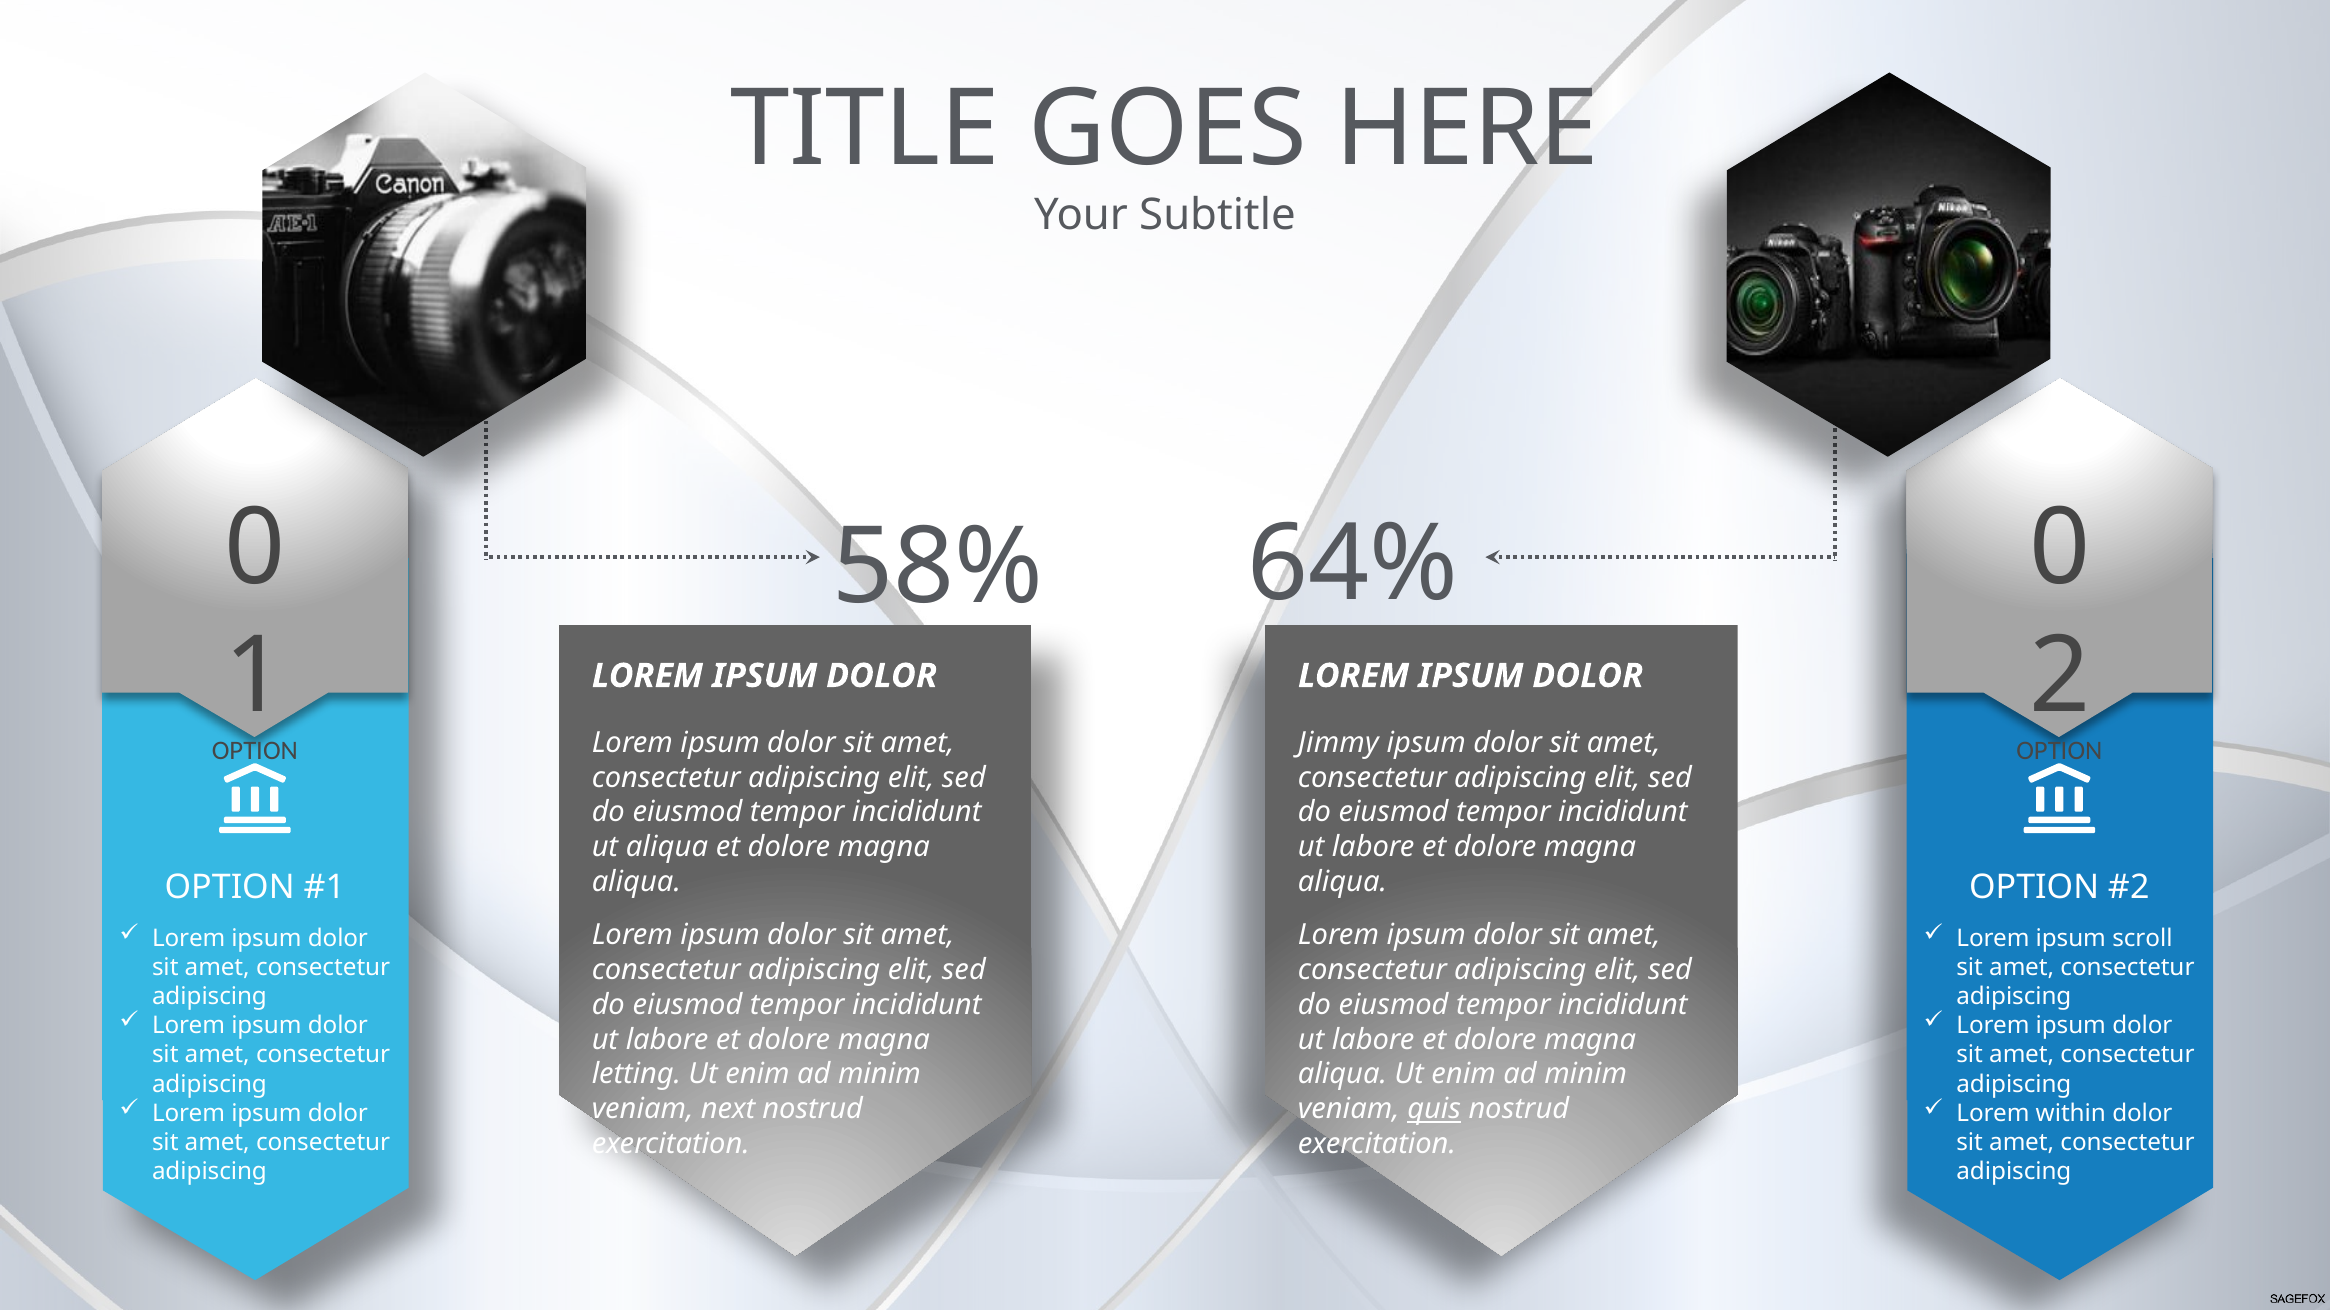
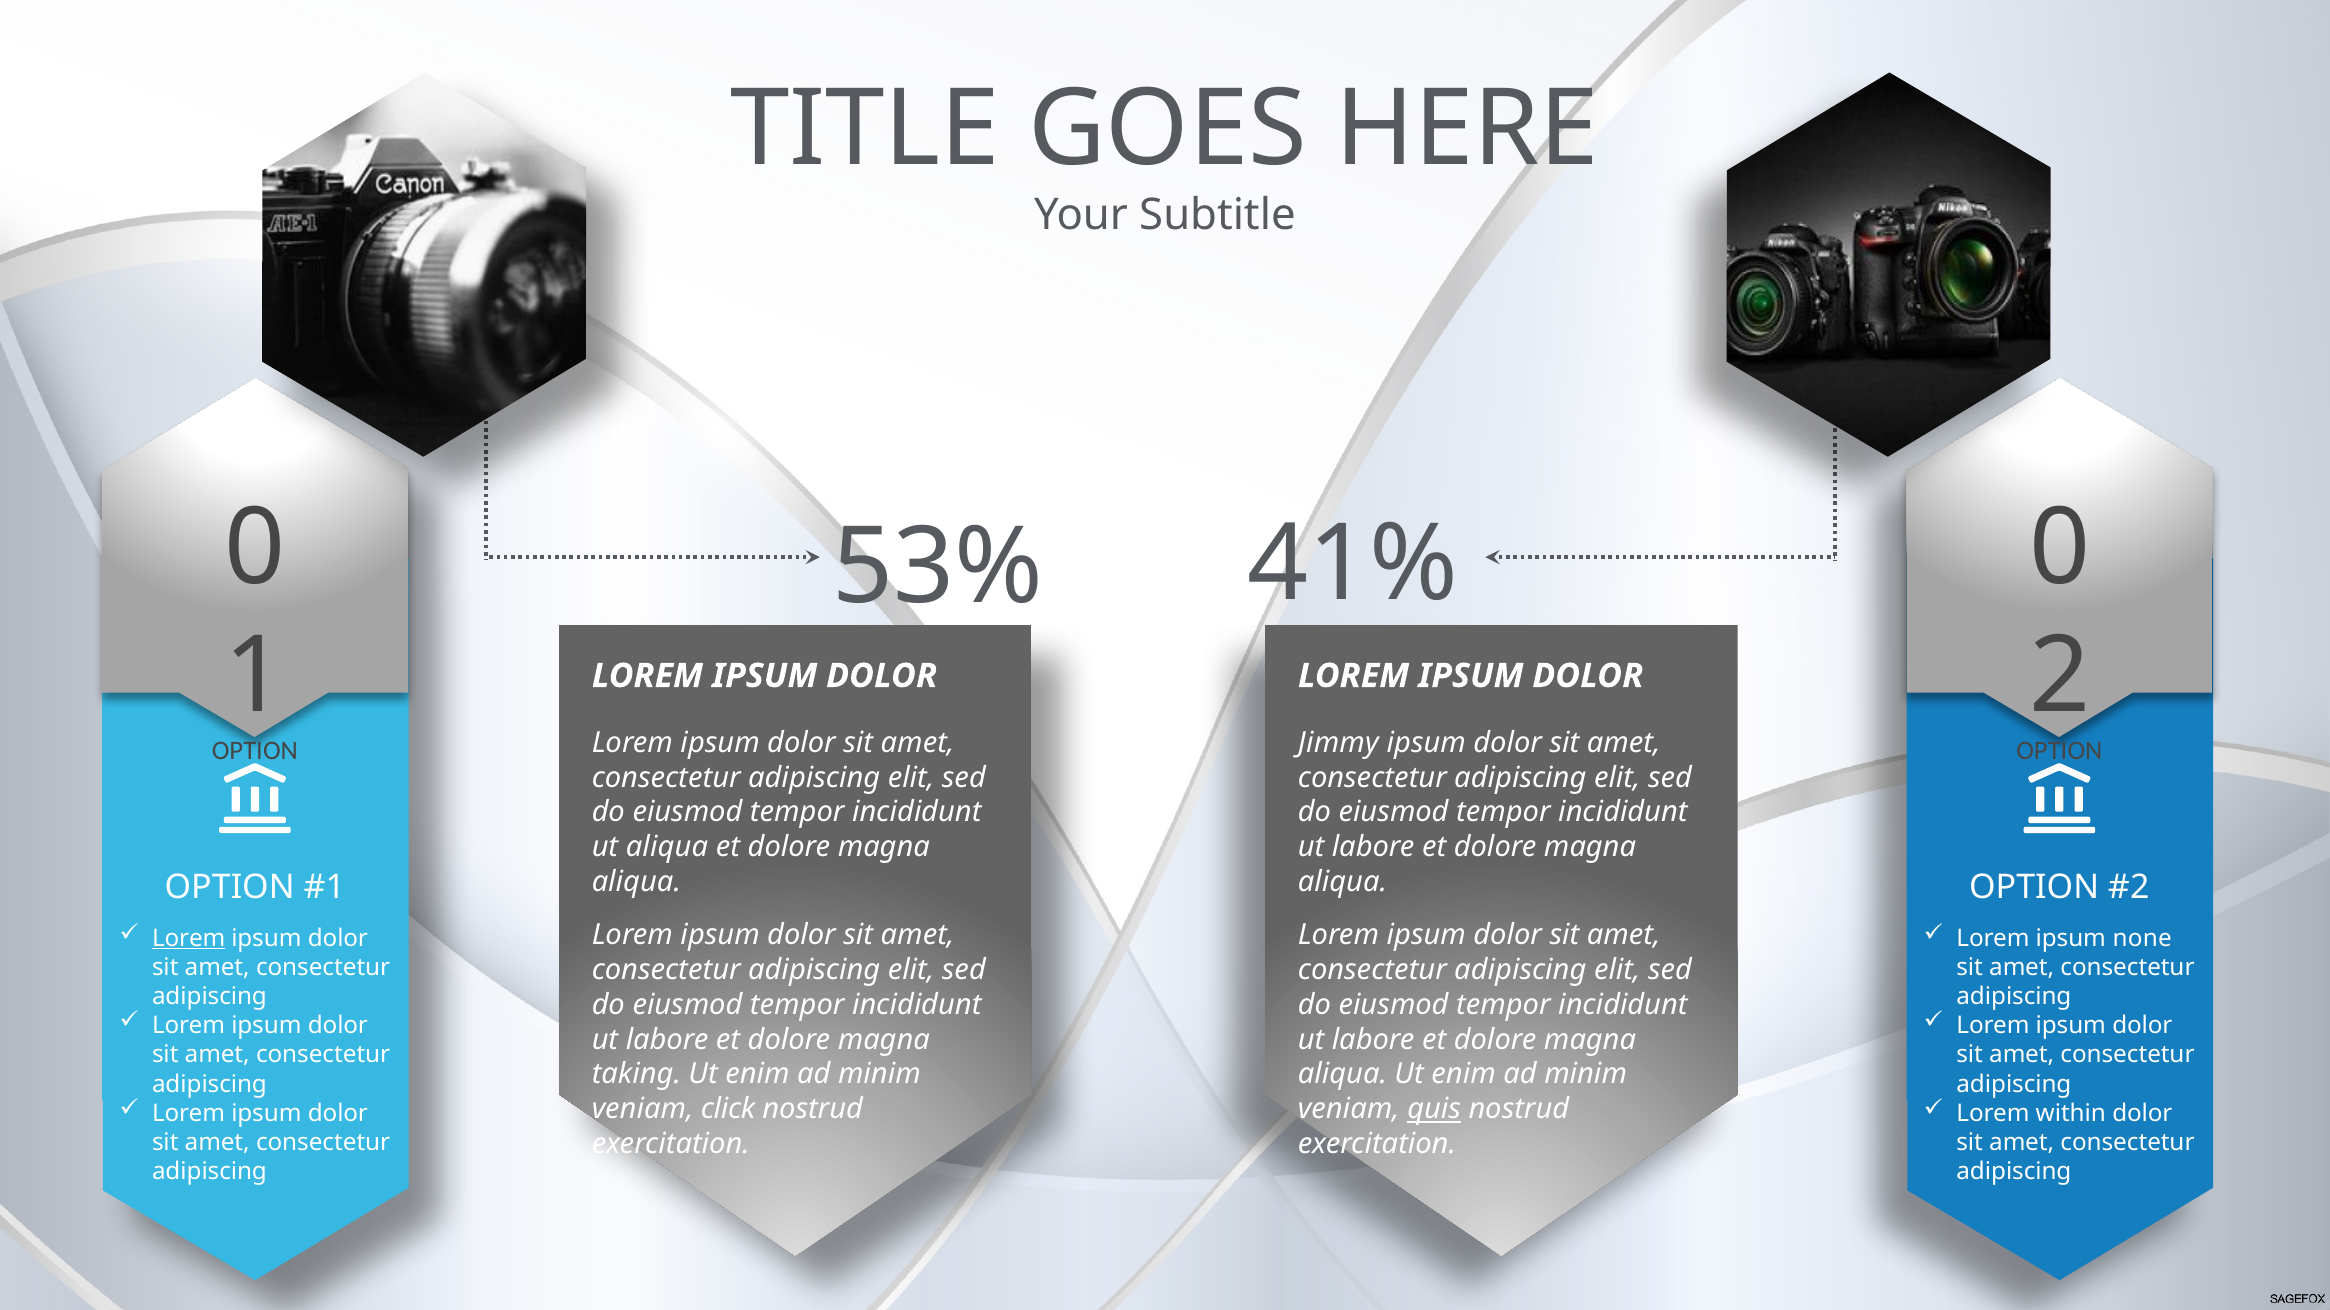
64%: 64% -> 41%
58%: 58% -> 53%
Lorem at (189, 939) underline: none -> present
scroll: scroll -> none
letting: letting -> taking
next: next -> click
